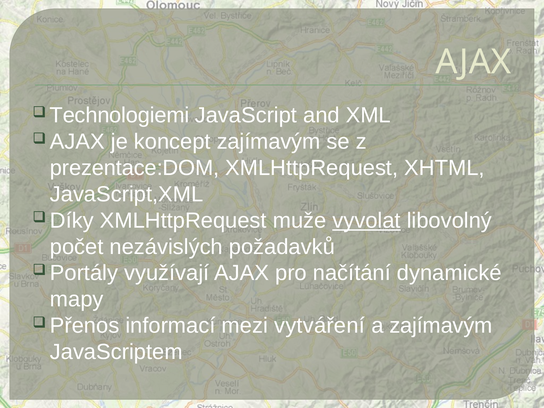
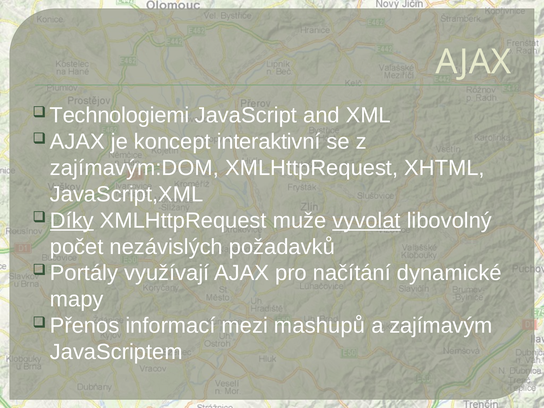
koncept zajímavým: zajímavým -> interaktivní
prezentace:DOM: prezentace:DOM -> zajímavým:DOM
Díky underline: none -> present
vytváření: vytváření -> mashupů
